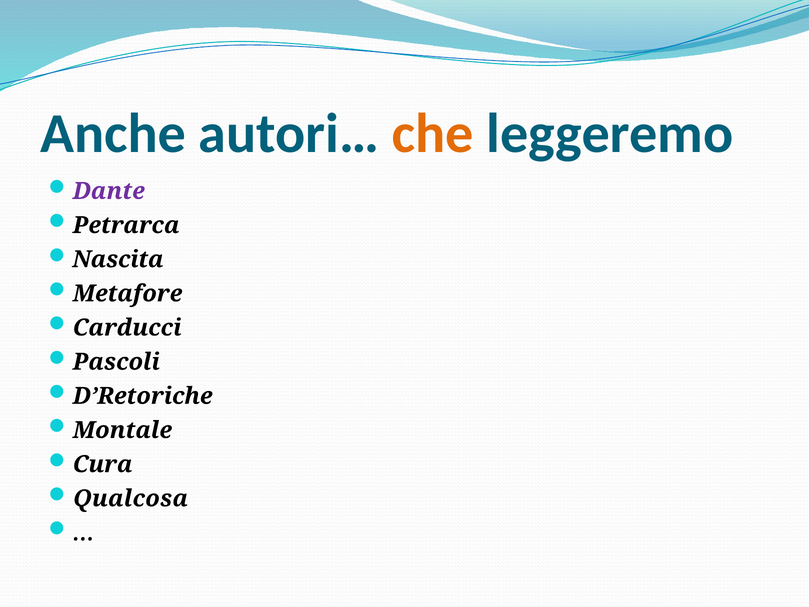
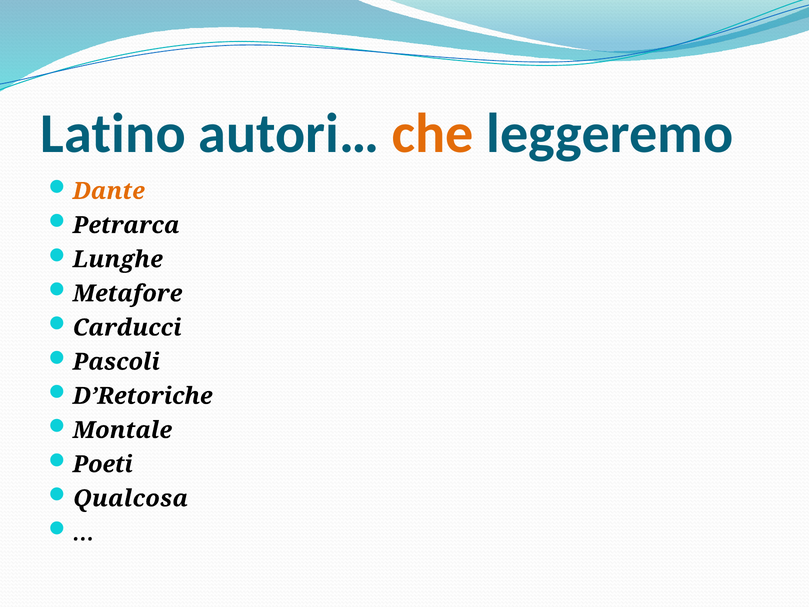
Anche: Anche -> Latino
Dante colour: purple -> orange
Nascita: Nascita -> Lunghe
Cura: Cura -> Poeti
